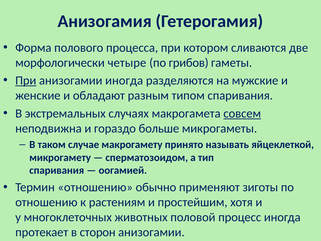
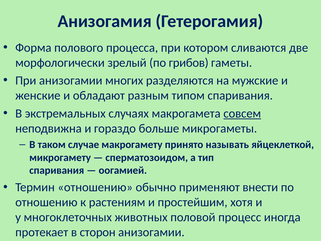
четыре: четыре -> зрелый
При at (26, 80) underline: present -> none
анизогамии иногда: иногда -> многих
зиготы: зиготы -> внести
